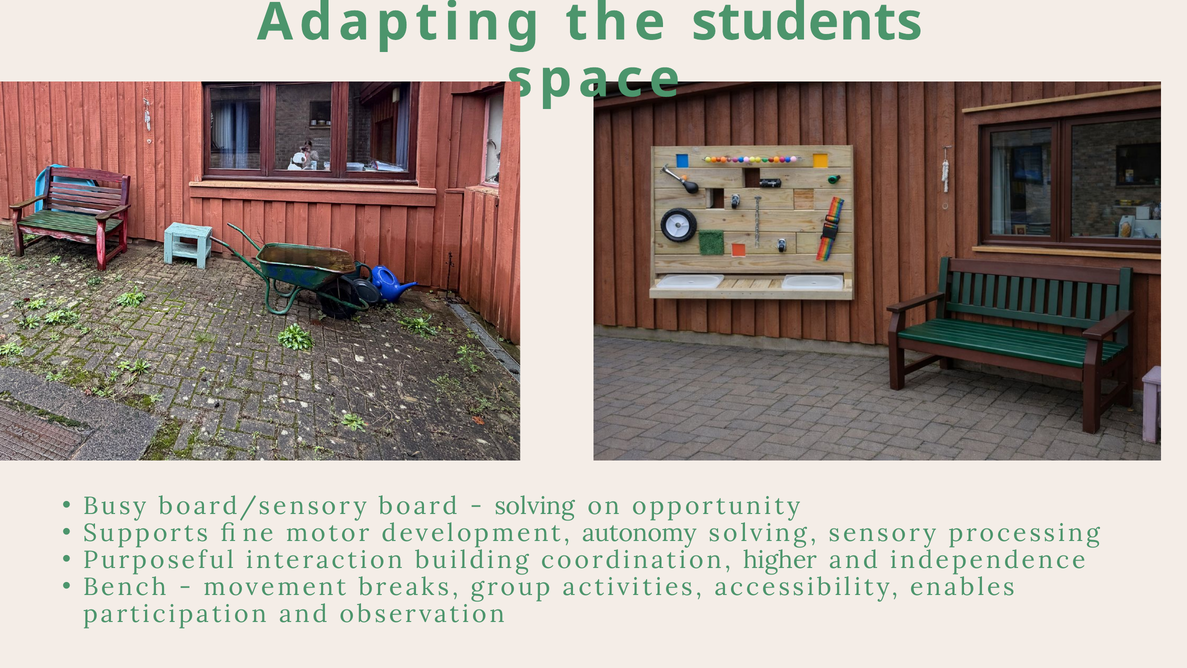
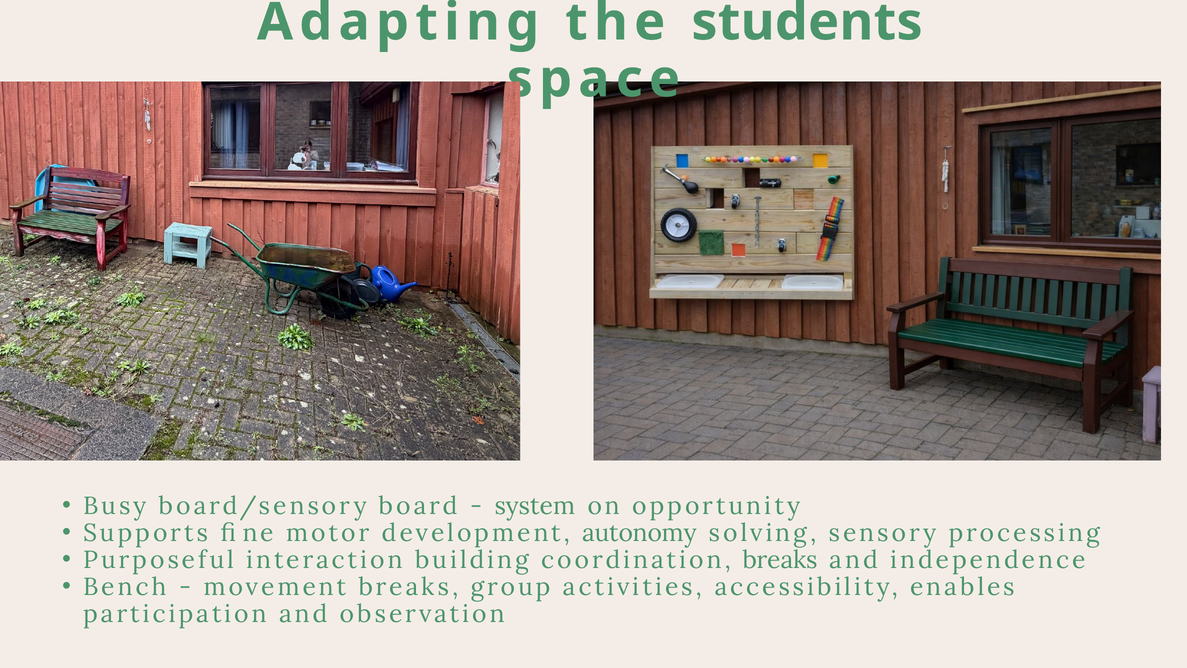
solving at (535, 506): solving -> system
coordination higher: higher -> breaks
